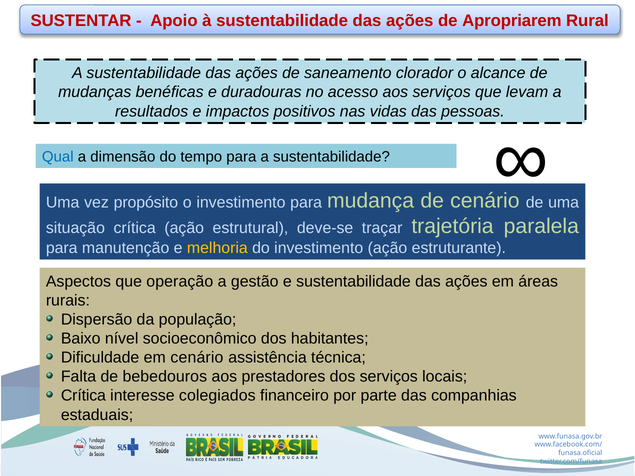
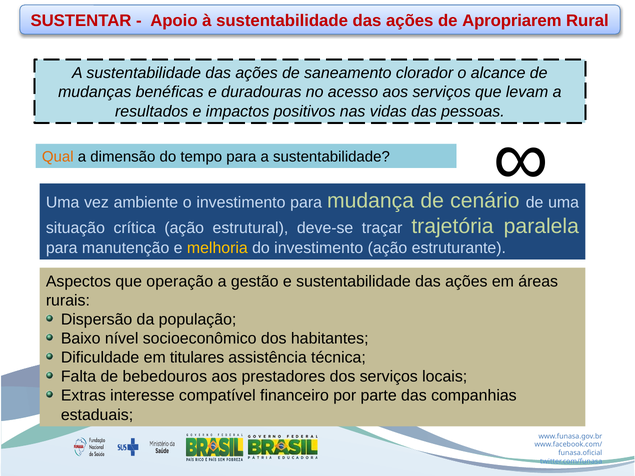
Qual colour: blue -> orange
propósito: propósito -> ambiente
em cenário: cenário -> titulares
Crítica at (83, 396): Crítica -> Extras
colegiados: colegiados -> compatível
